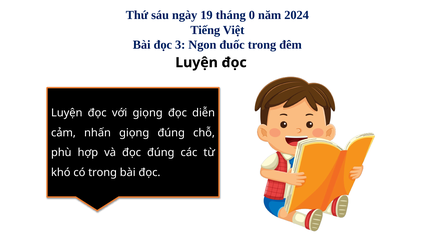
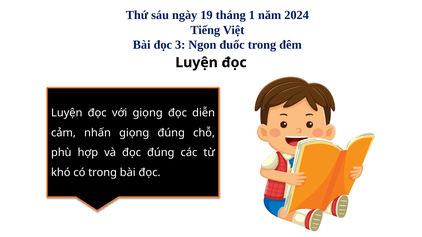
0: 0 -> 1
